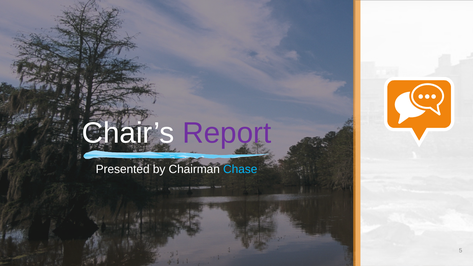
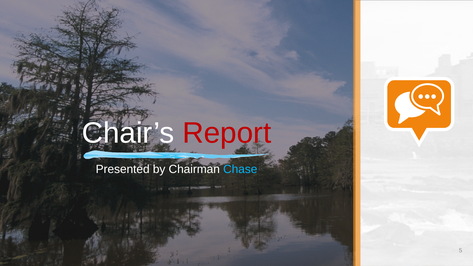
Report colour: purple -> red
